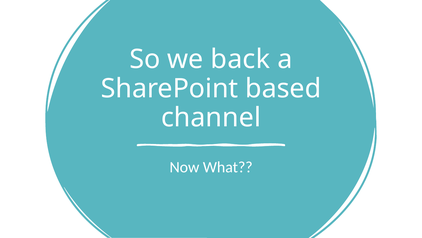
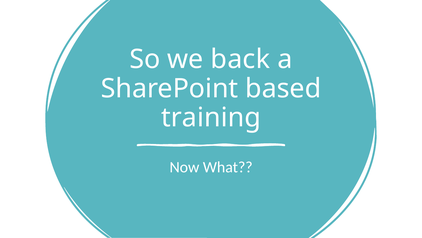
channel: channel -> training
